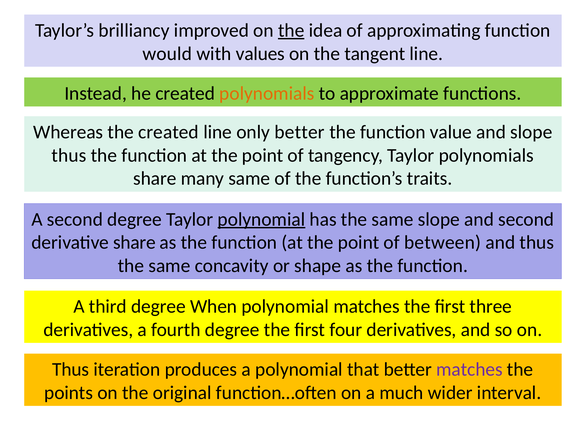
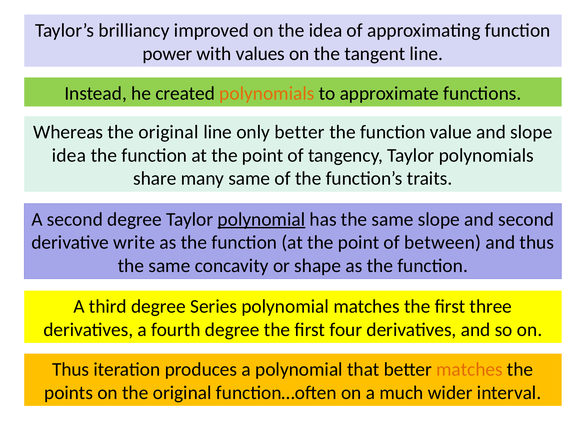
the at (291, 30) underline: present -> none
would: would -> power
Whereas the created: created -> original
thus at (69, 155): thus -> idea
derivative share: share -> write
When: When -> Series
matches at (469, 369) colour: purple -> orange
